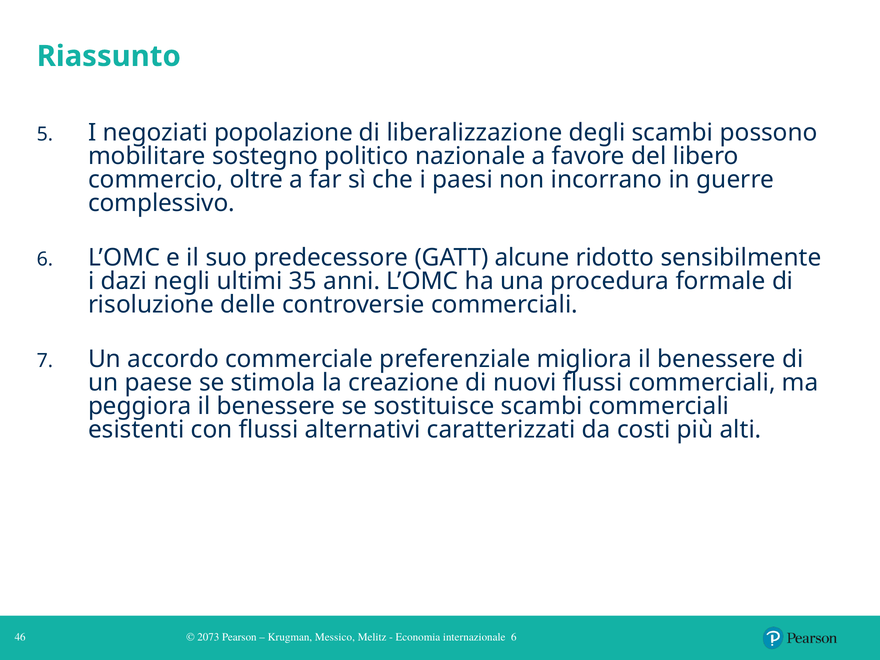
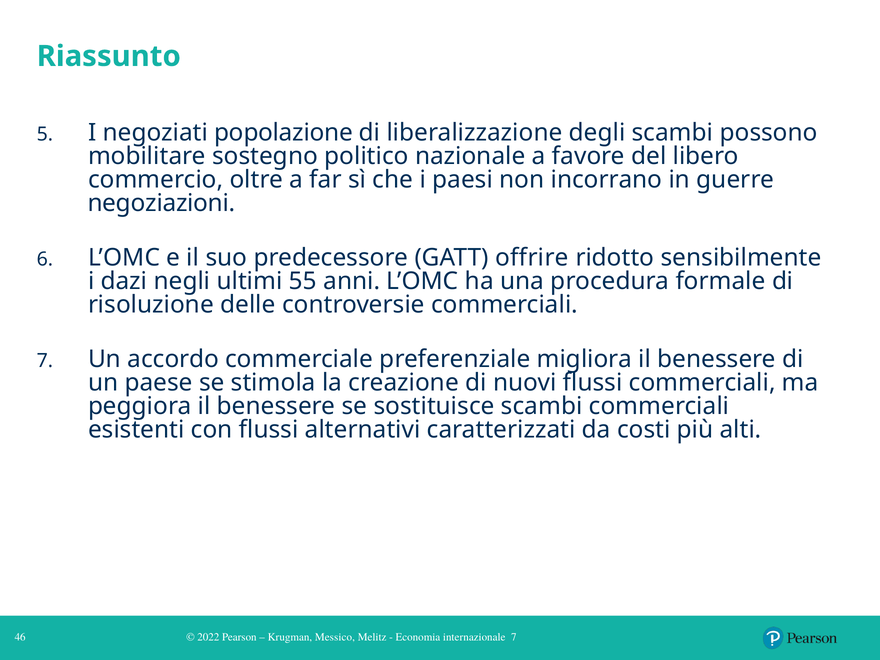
complessivo: complessivo -> negoziazioni
alcune: alcune -> offrire
35: 35 -> 55
2073: 2073 -> 2022
internazionale 6: 6 -> 7
